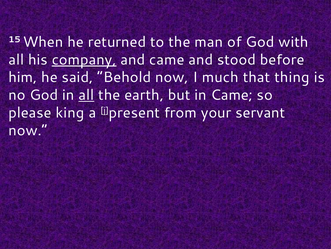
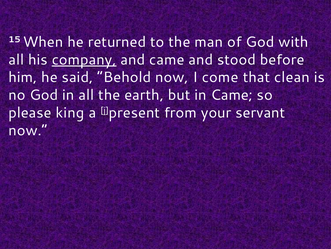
much: much -> come
thing: thing -> clean
all at (86, 95) underline: present -> none
